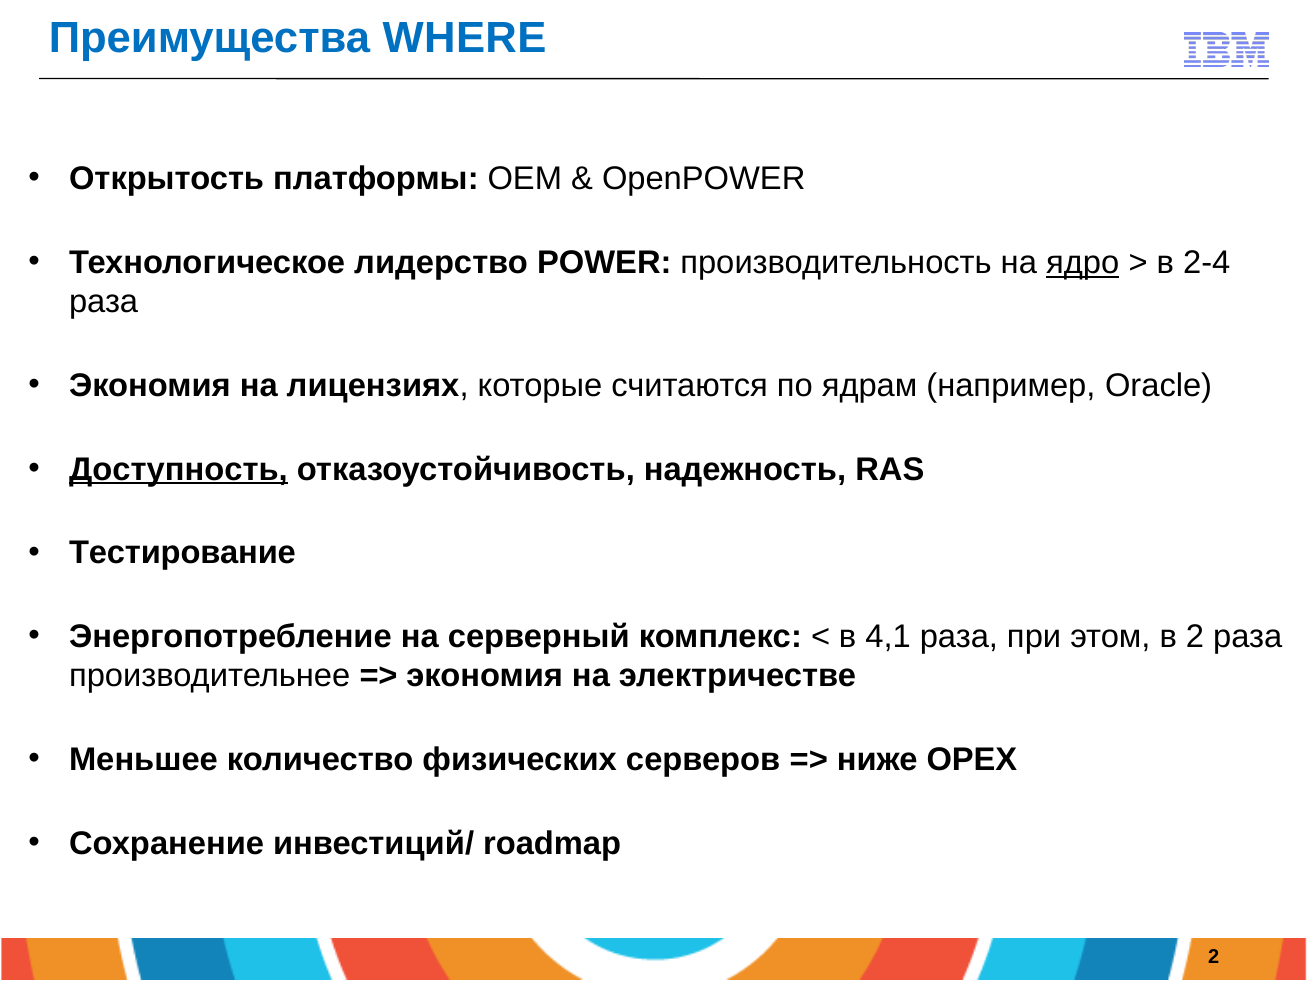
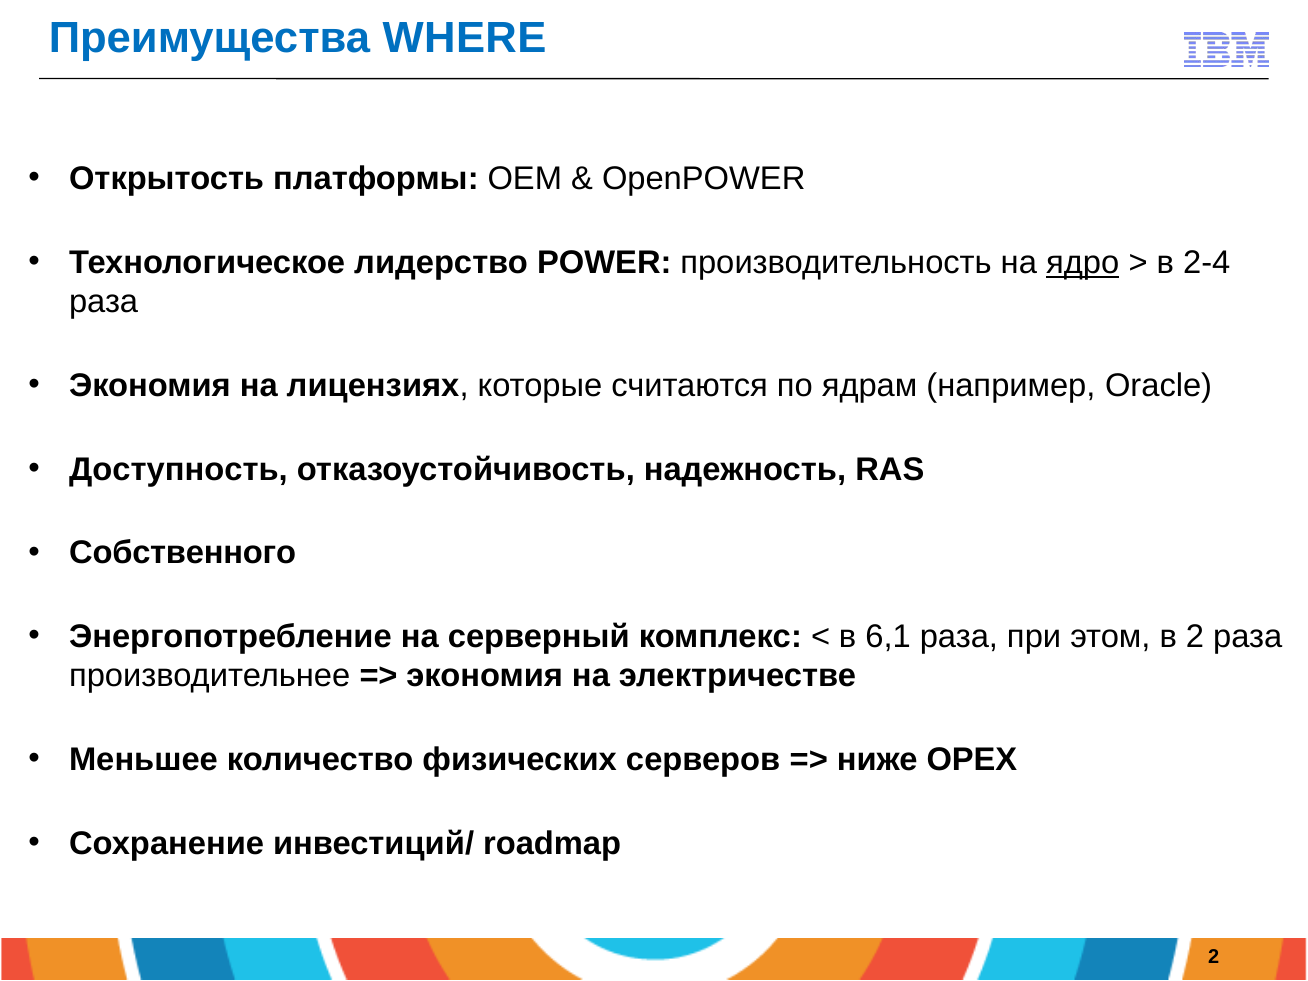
Доступность underline: present -> none
Тестирование: Тестирование -> Собственного
4,1: 4,1 -> 6,1
